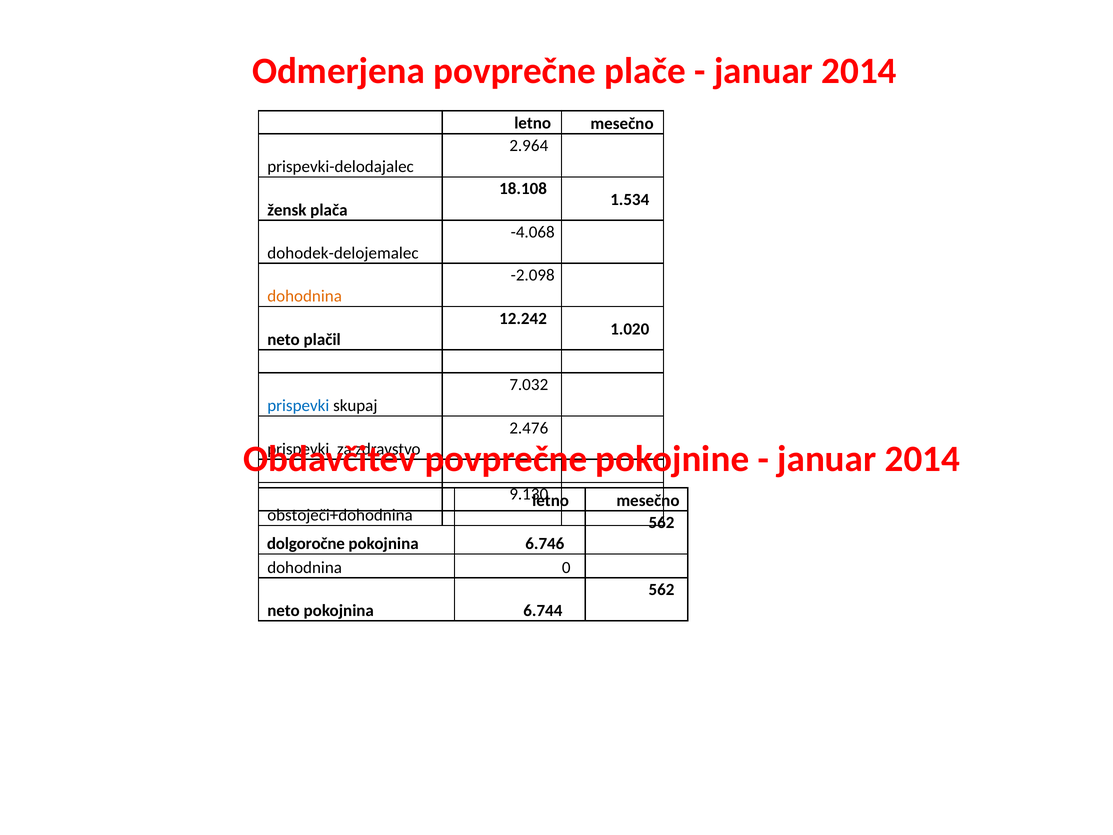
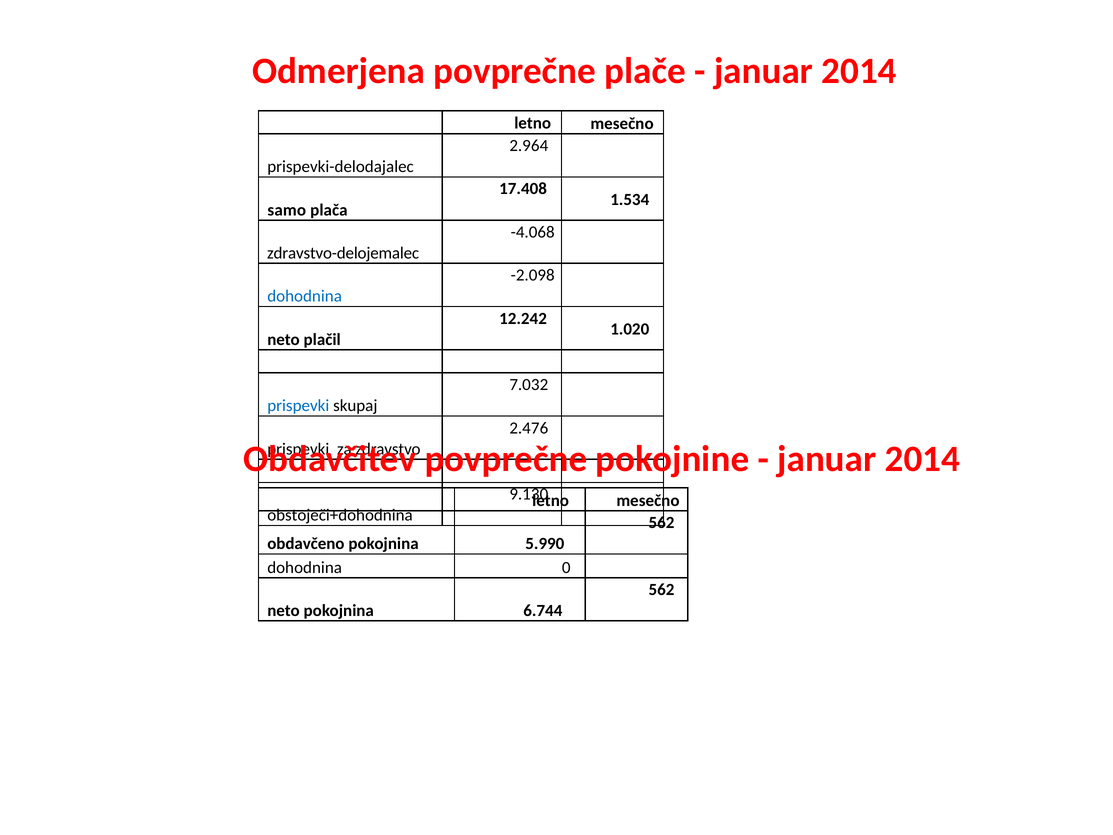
18.108: 18.108 -> 17.408
žensk: žensk -> samo
dohodek-delojemalec: dohodek-delojemalec -> zdravstvo-delojemalec
dohodnina at (305, 296) colour: orange -> blue
dolgoročne: dolgoročne -> obdavčeno
6.746: 6.746 -> 5.990
